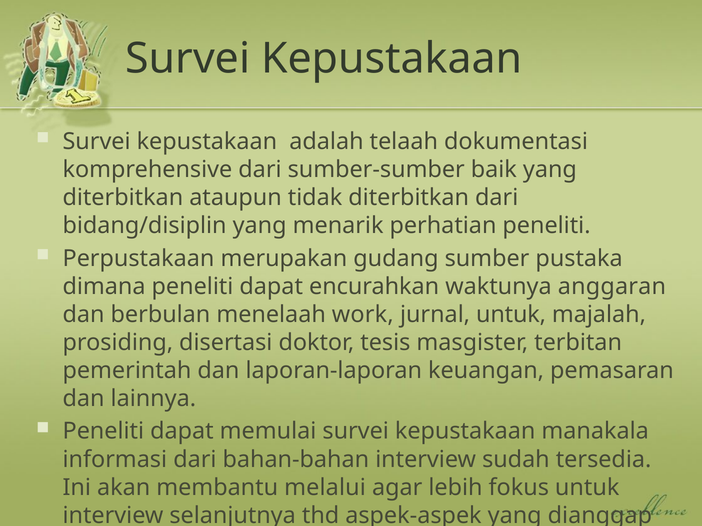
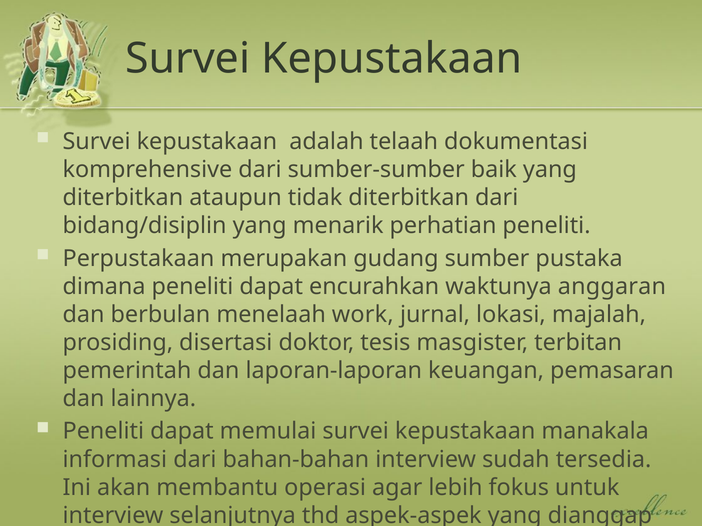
jurnal untuk: untuk -> lokasi
melalui: melalui -> operasi
